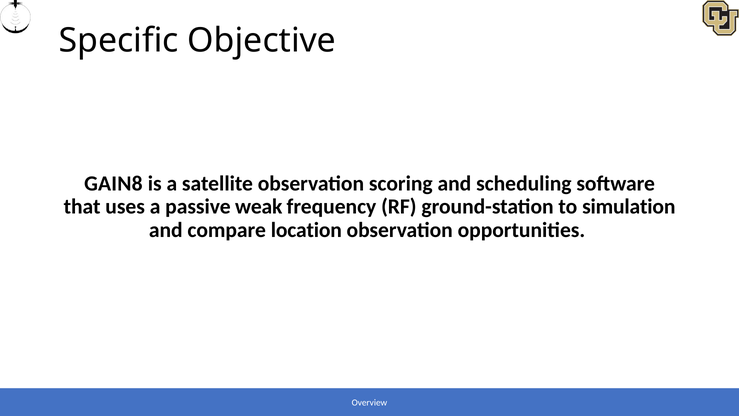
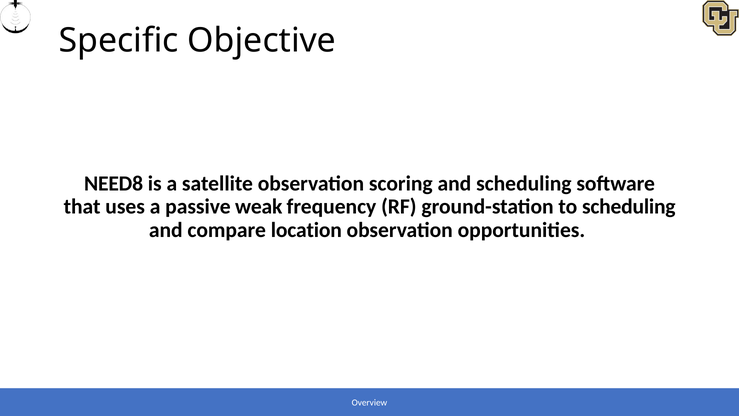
GAIN8: GAIN8 -> NEED8
to simulation: simulation -> scheduling
